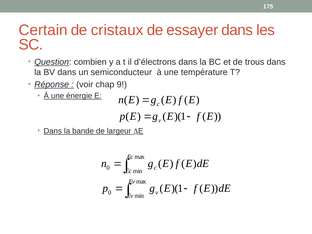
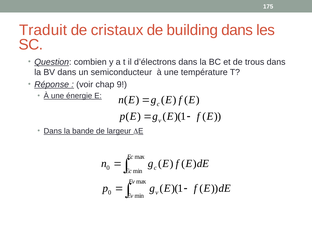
Certain: Certain -> Traduit
essayer: essayer -> building
